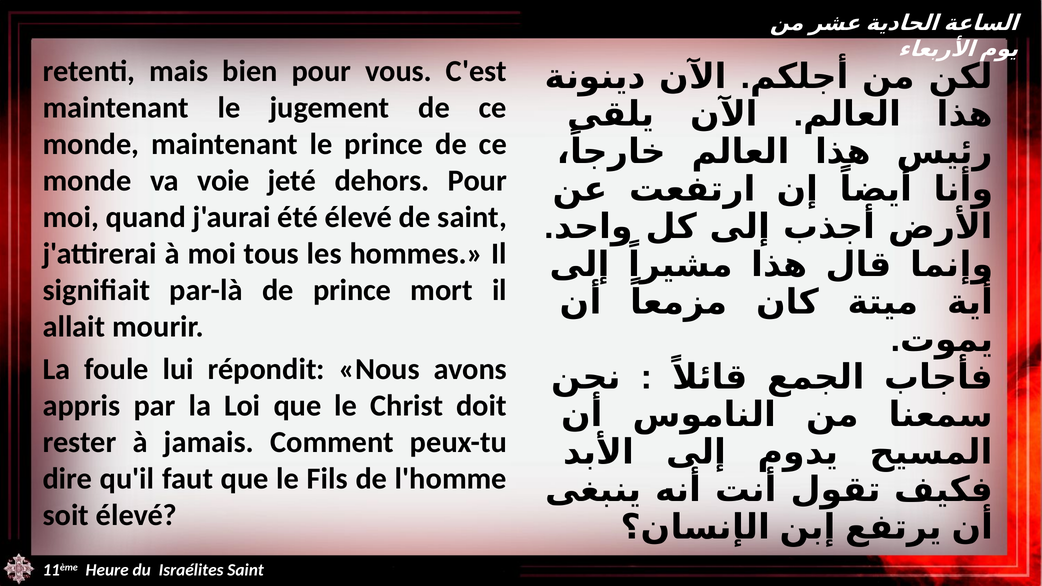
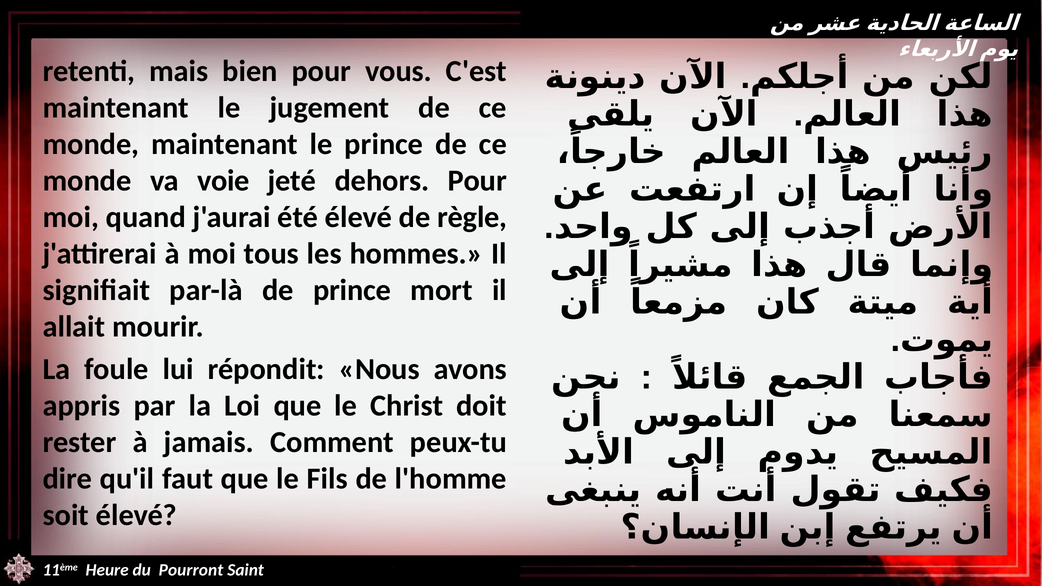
de saint: saint -> règle
Israélites: Israélites -> Pourront
